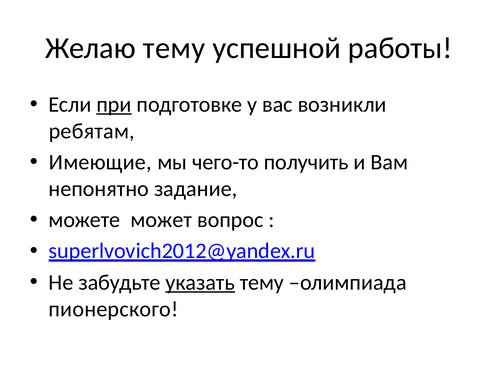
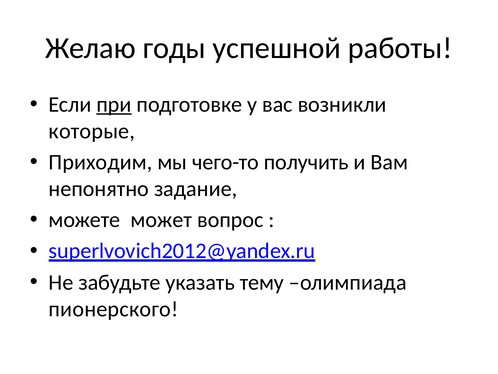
Желаю тему: тему -> годы
ребятам: ребятам -> которые
Имеющие: Имеющие -> Приходим
указать underline: present -> none
